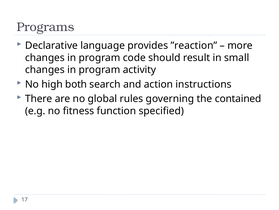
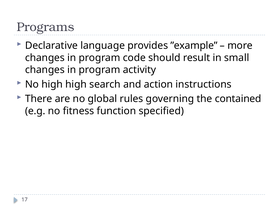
”reaction: ”reaction -> ”example
high both: both -> high
